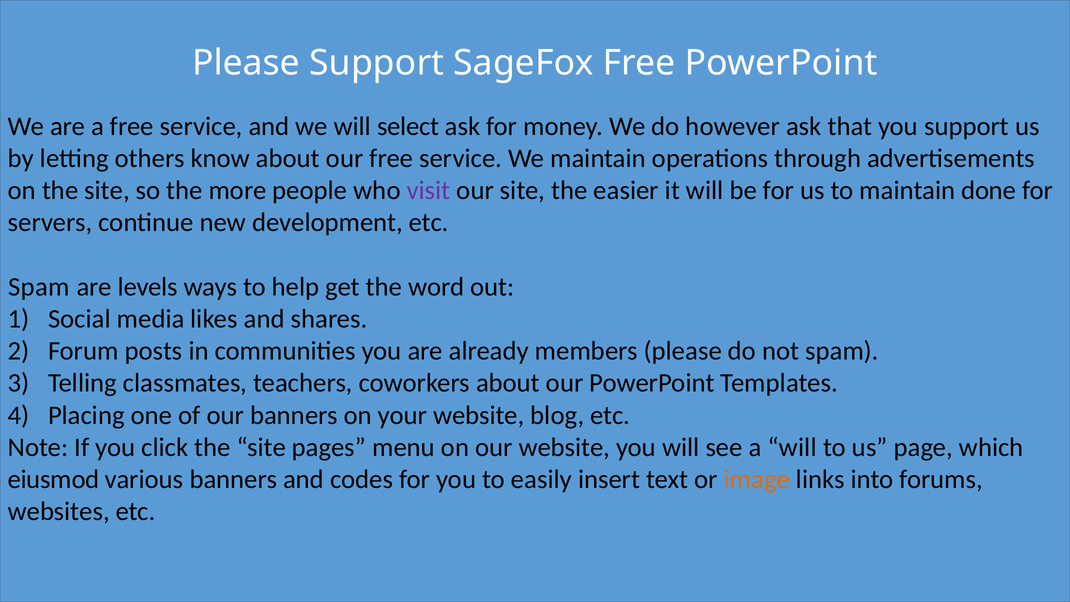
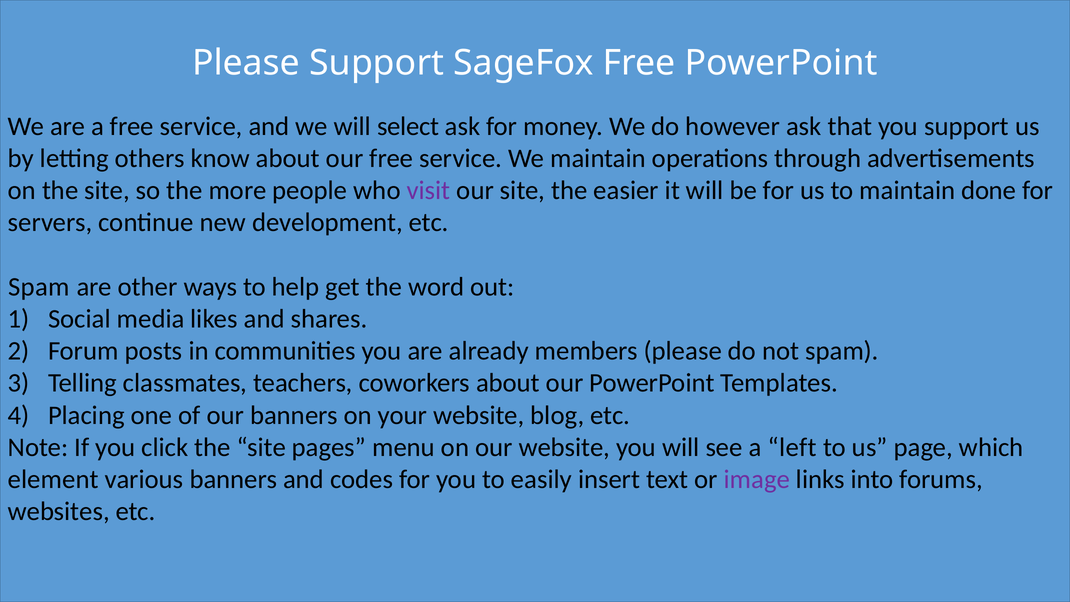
levels: levels -> other
a will: will -> left
eiusmod: eiusmod -> element
image colour: orange -> purple
